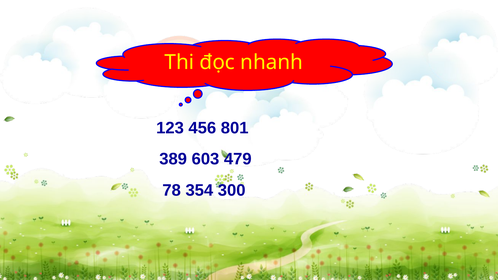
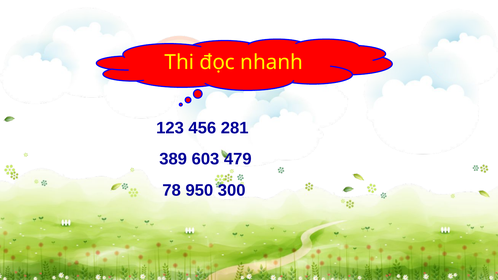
801: 801 -> 281
354: 354 -> 950
